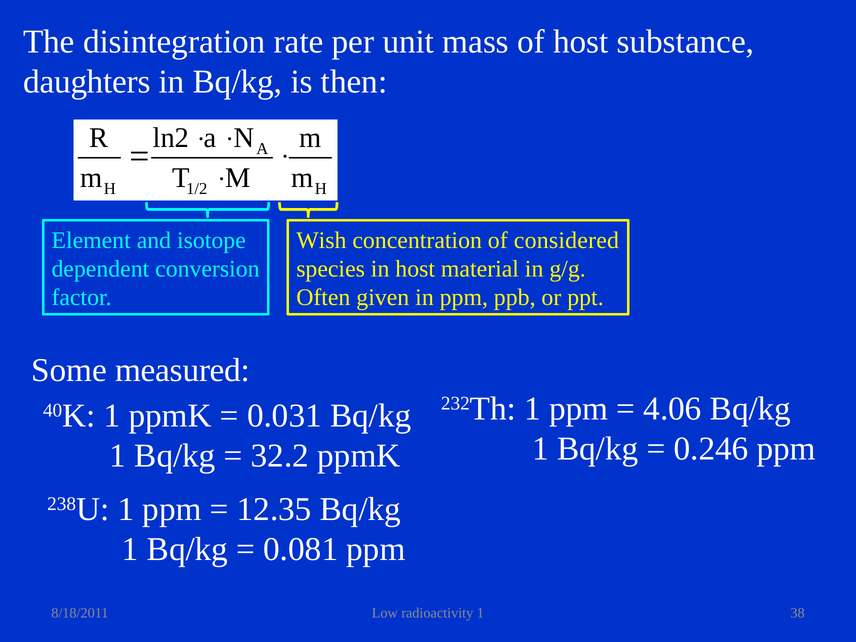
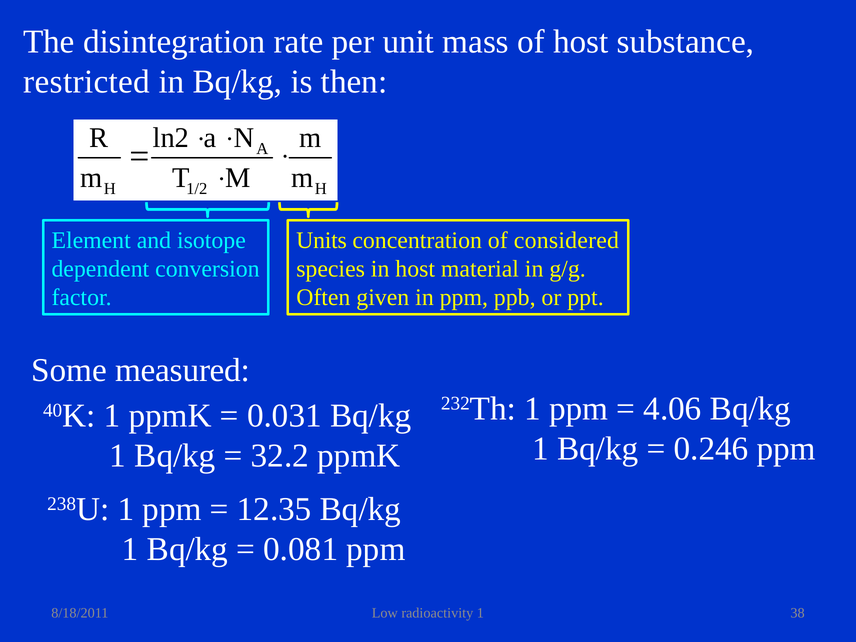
daughters: daughters -> restricted
Wish: Wish -> Units
